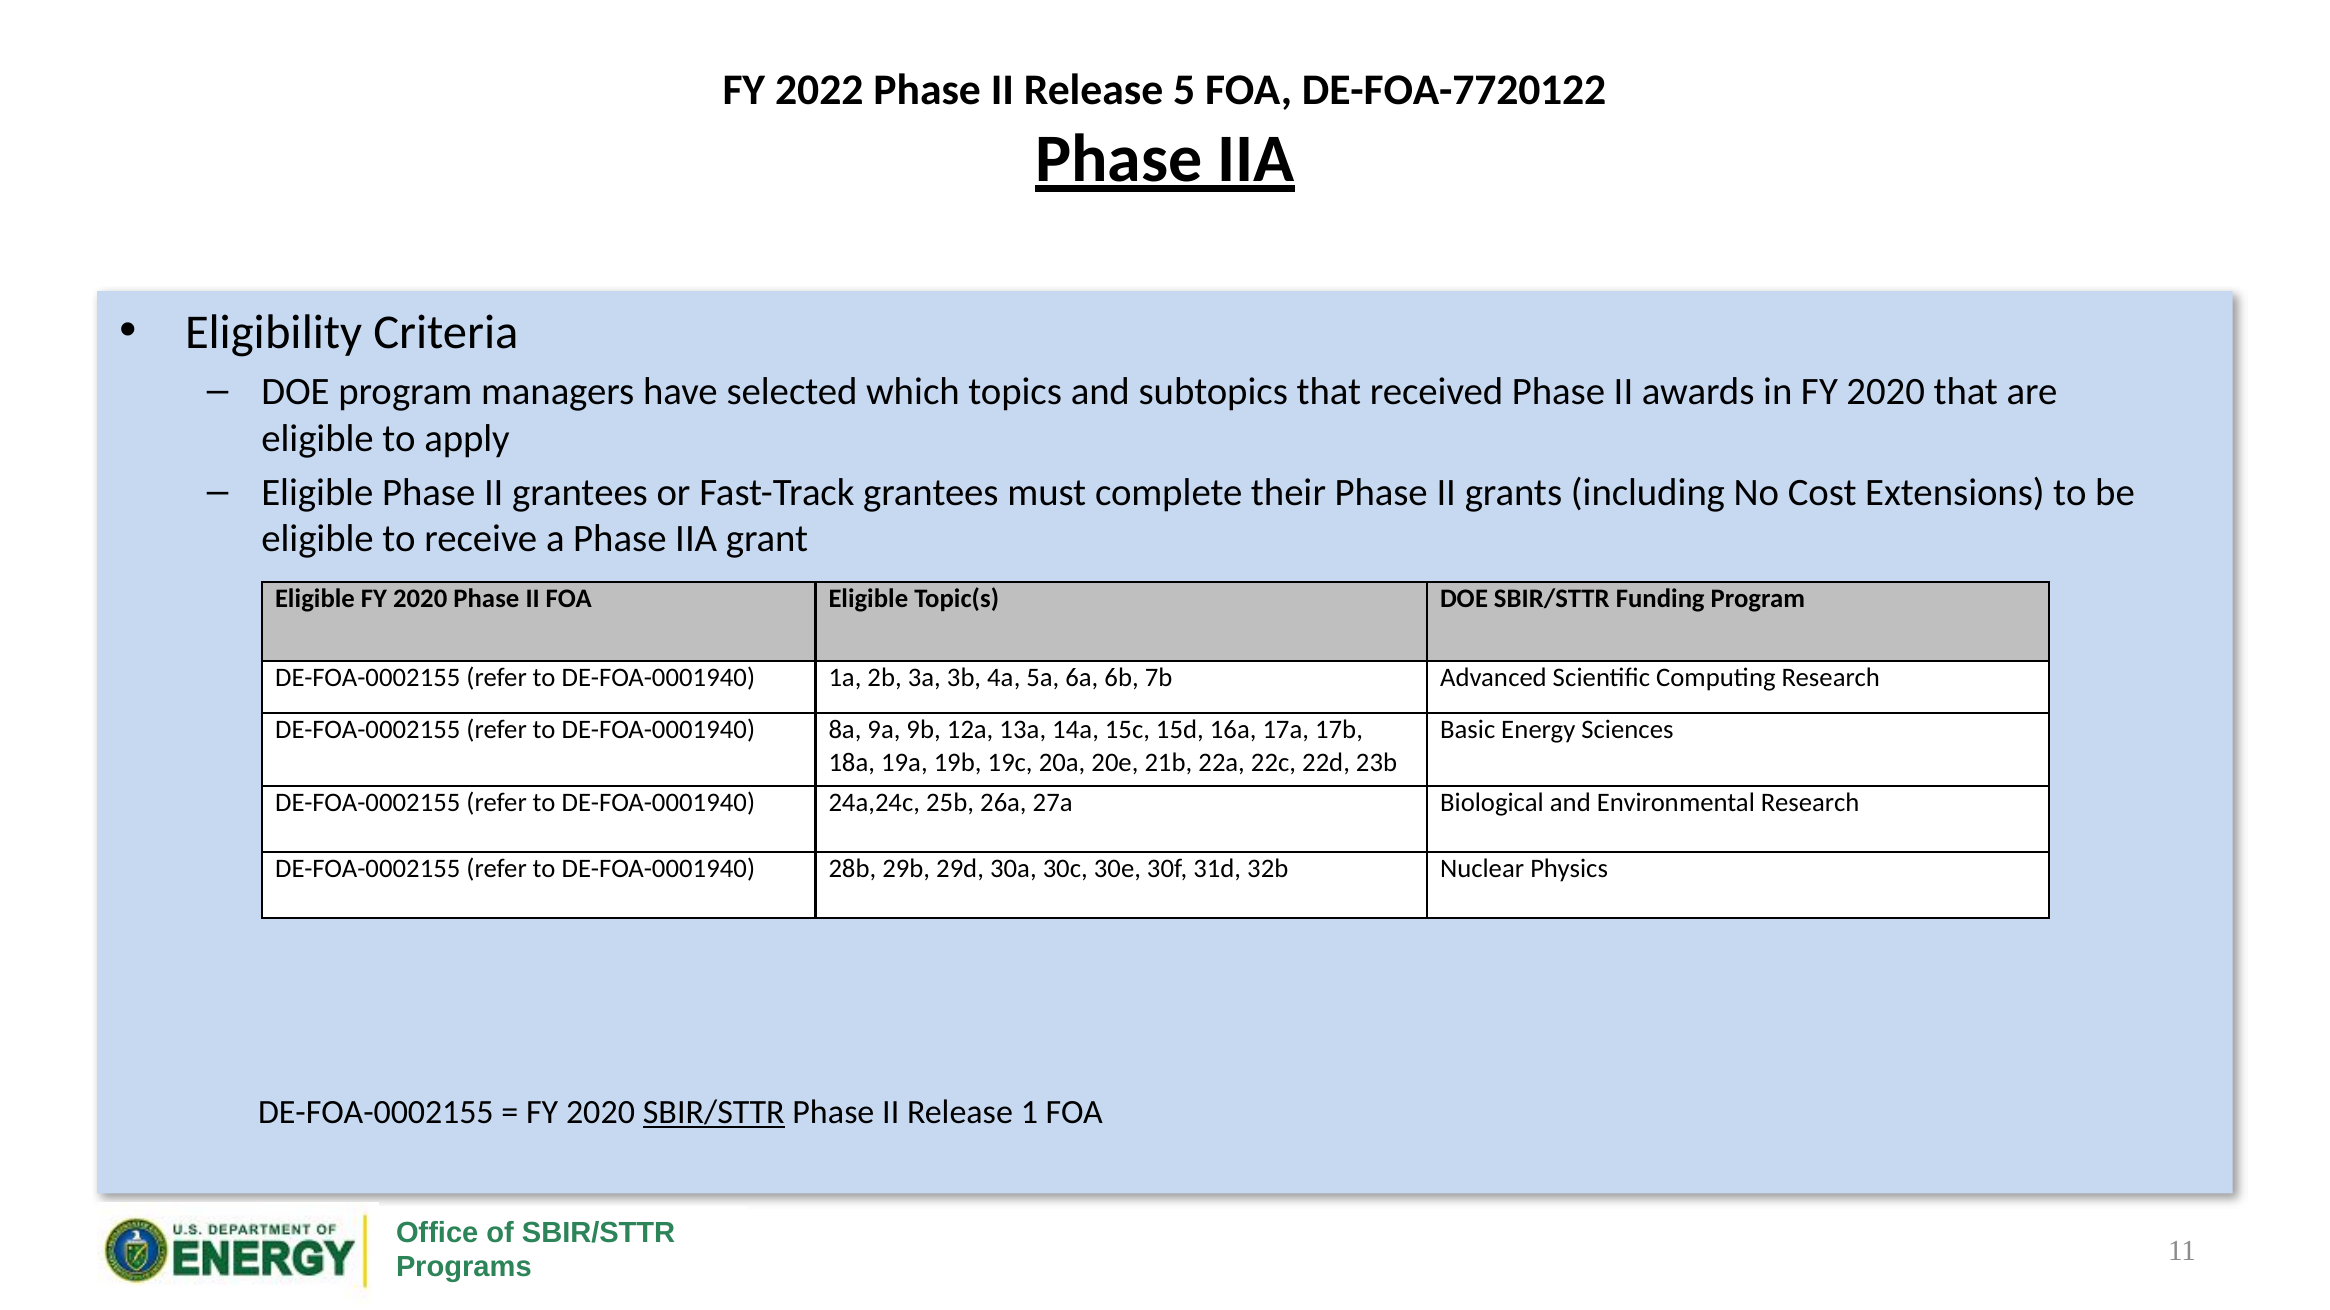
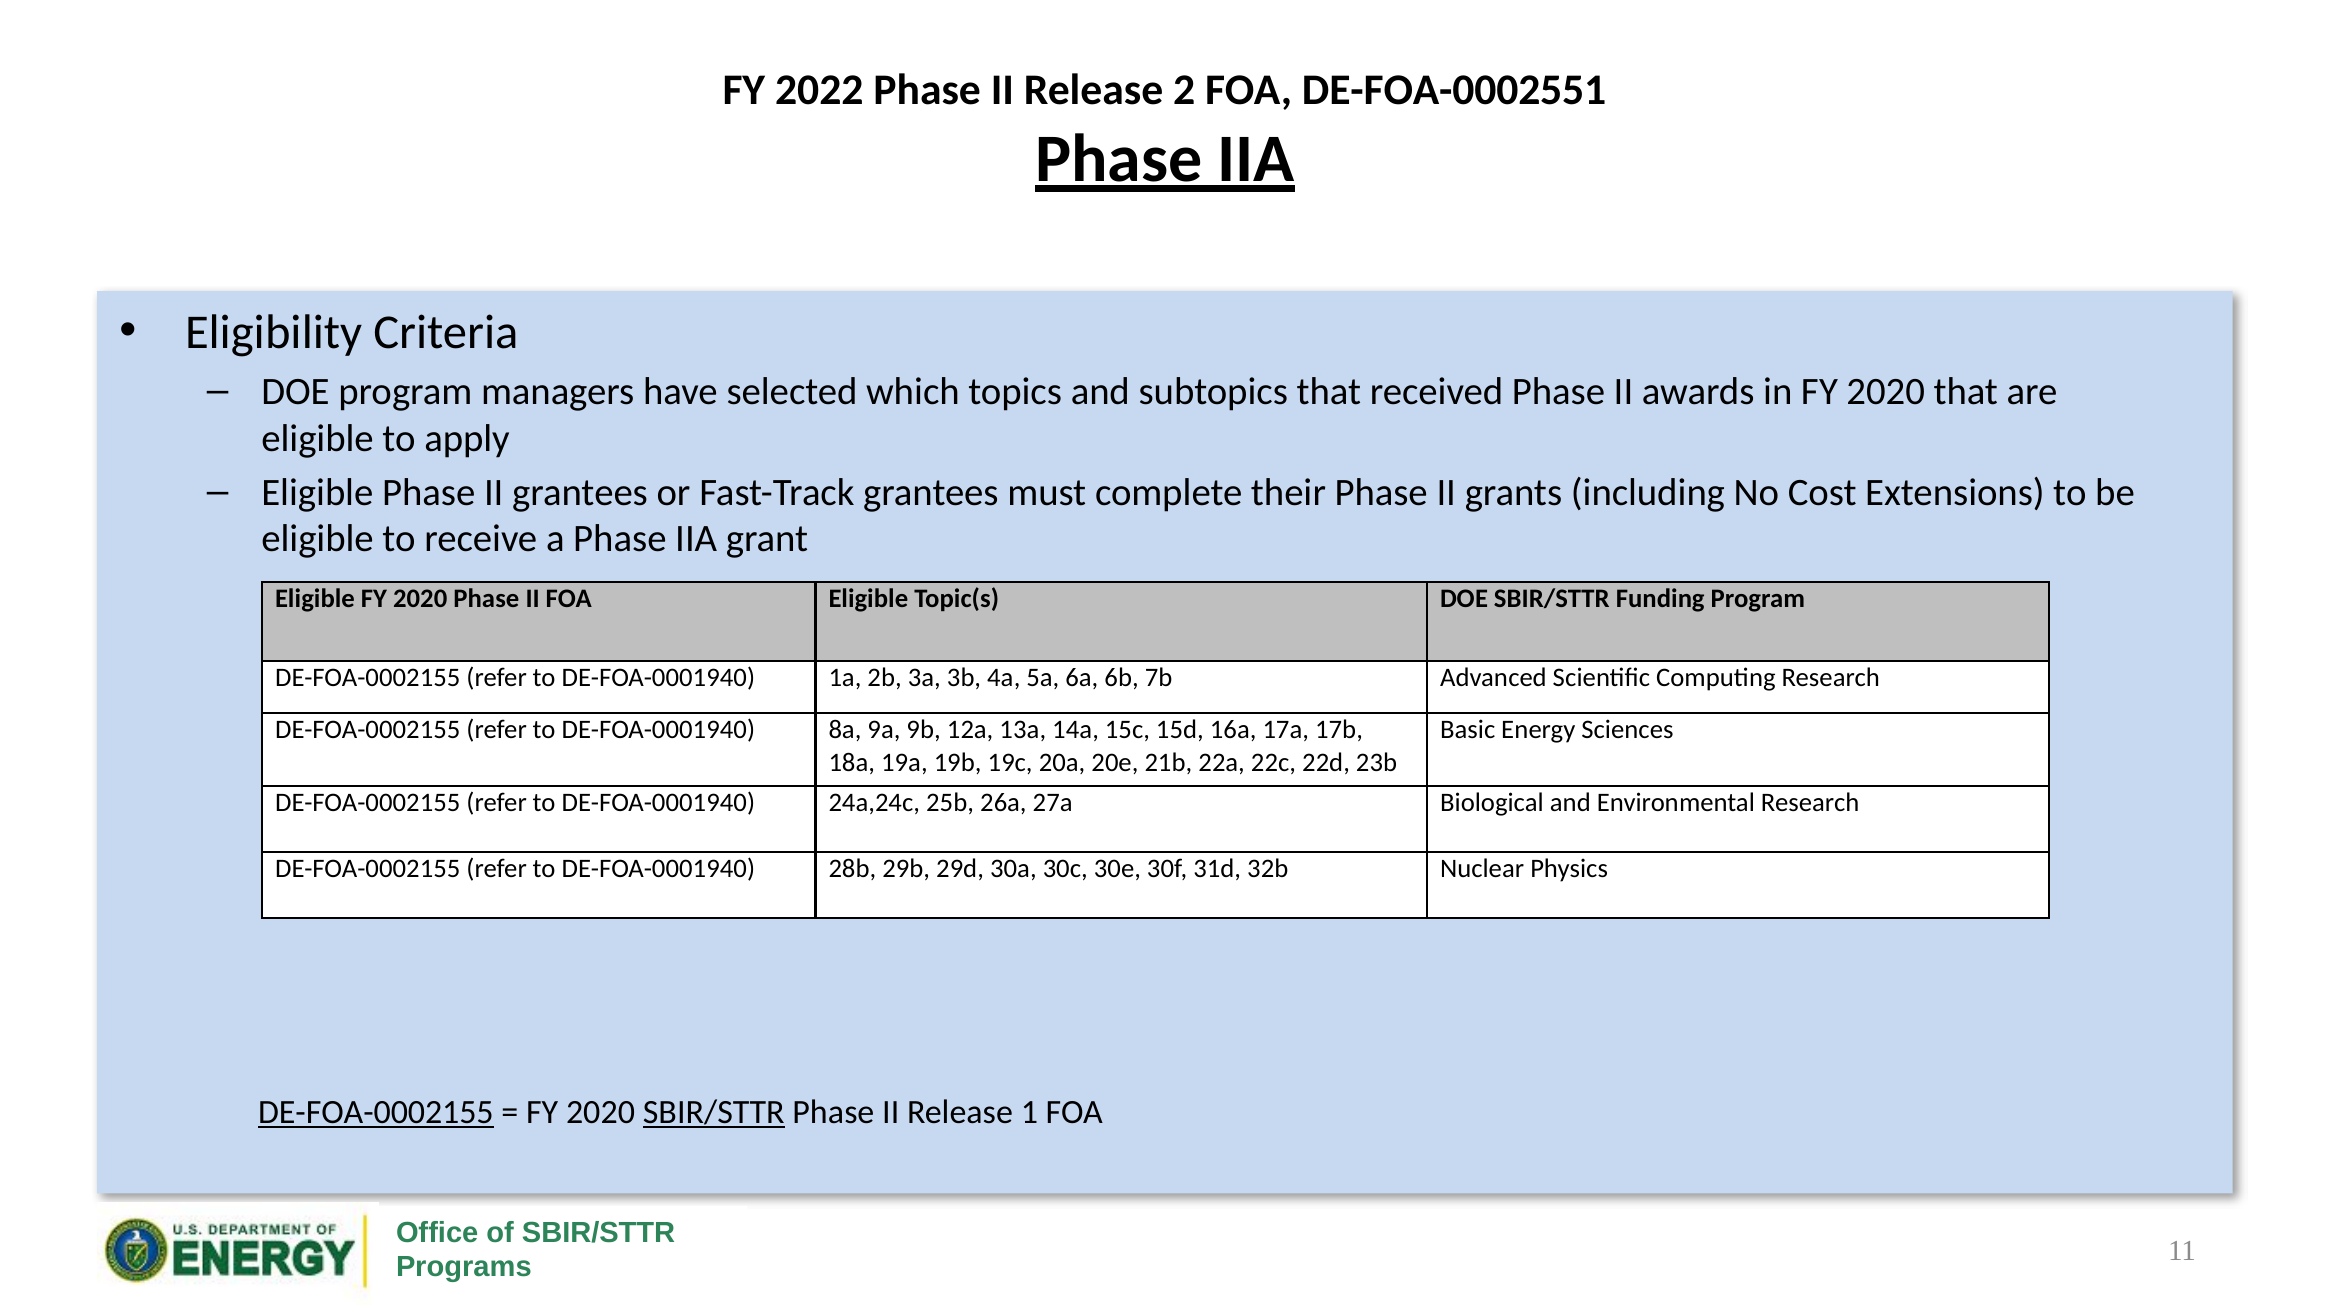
5: 5 -> 2
DE-FOA-7720122: DE-FOA-7720122 -> DE-FOA-0002551
DE-FOA-0002155 at (376, 1113) underline: none -> present
